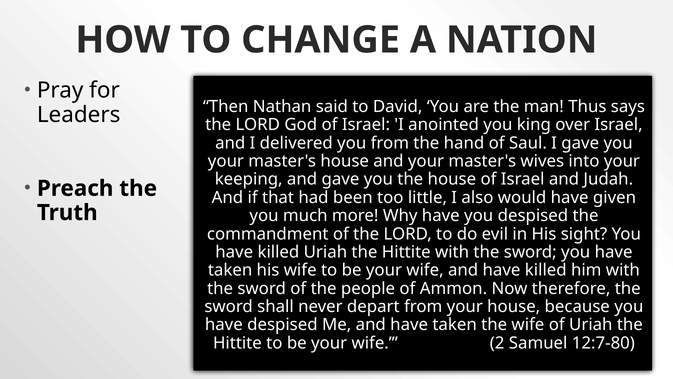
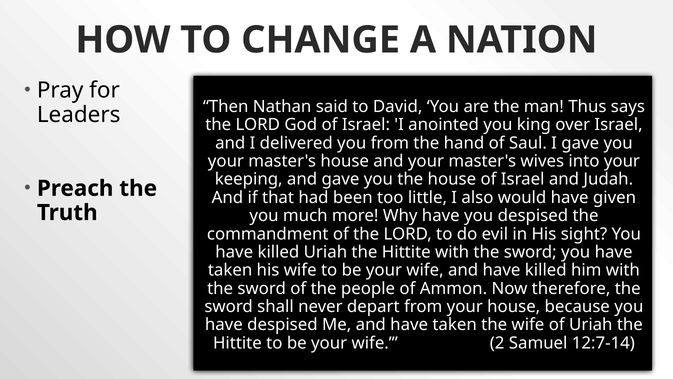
12:7-80: 12:7-80 -> 12:7-14
